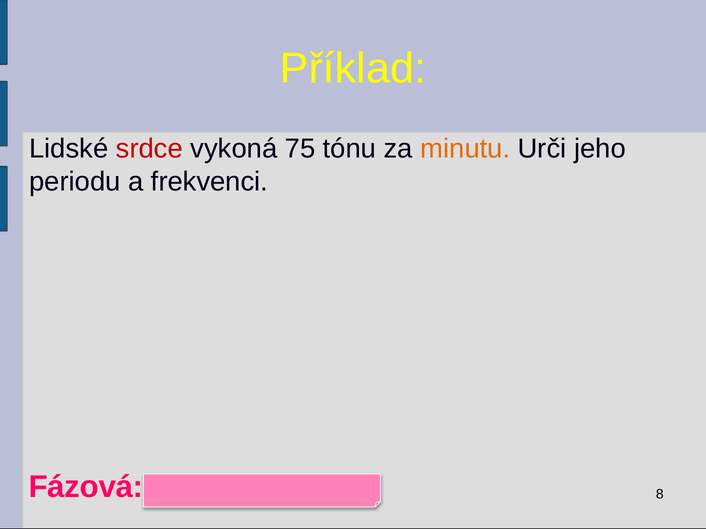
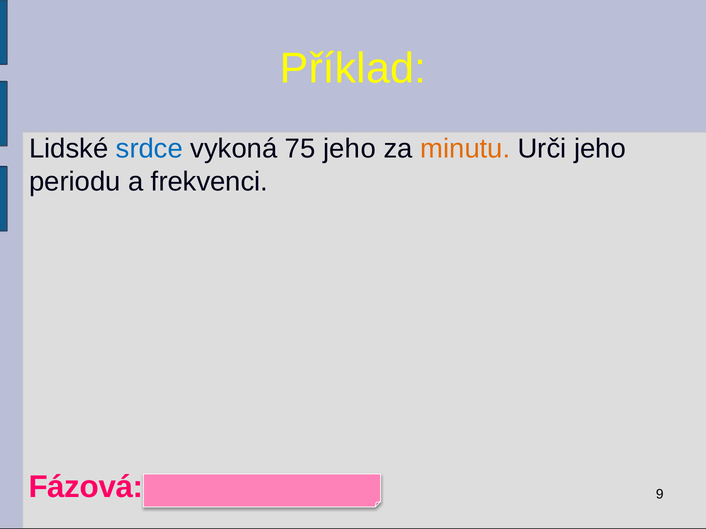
srdce colour: red -> blue
75 tónu: tónu -> jeho
8: 8 -> 9
